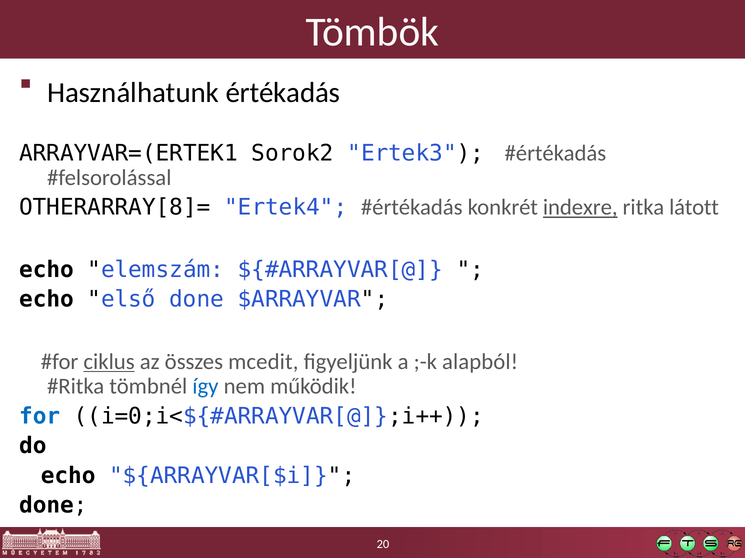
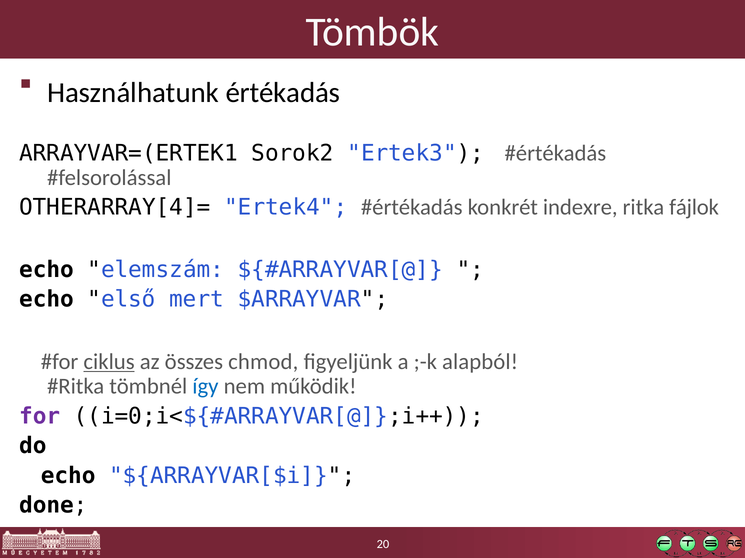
OTHERARRAY[8]=: OTHERARRAY[8]= -> OTHERARRAY[4]=
indexre underline: present -> none
látott: látott -> fájlok
első done: done -> mert
mcedit: mcedit -> chmod
for colour: blue -> purple
